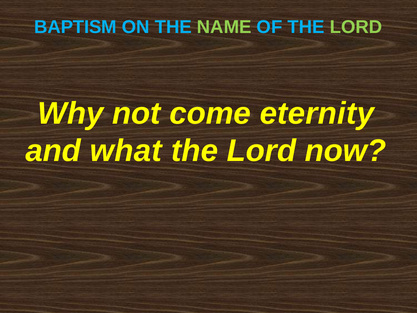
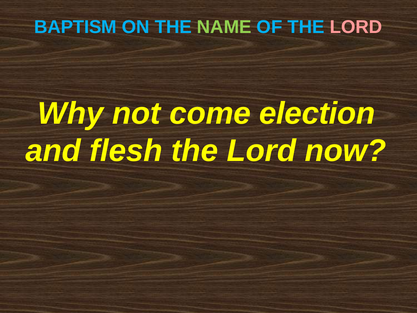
LORD at (356, 27) colour: light green -> pink
eternity: eternity -> election
what: what -> flesh
